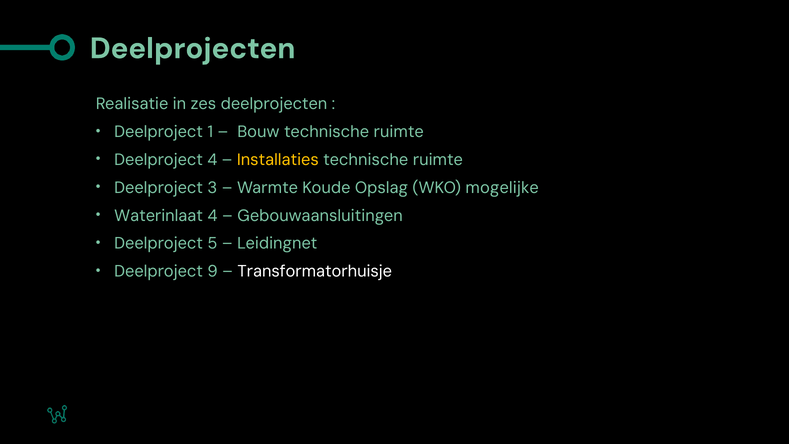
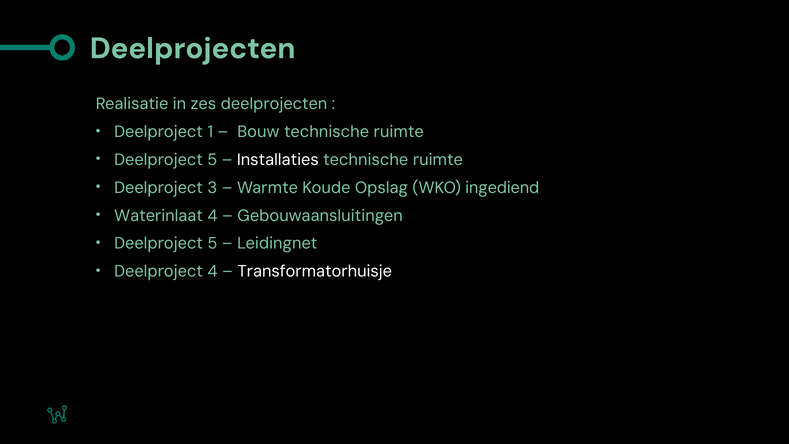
4 at (212, 160): 4 -> 5
Installaties colour: yellow -> white
mogelijke: mogelijke -> ingediend
Deelproject 9: 9 -> 4
